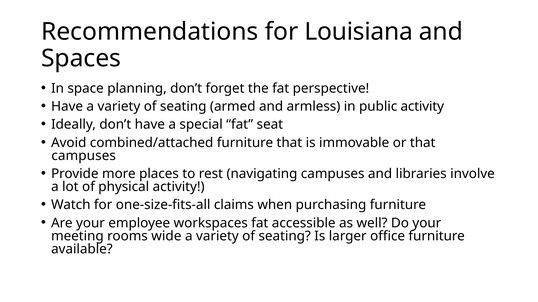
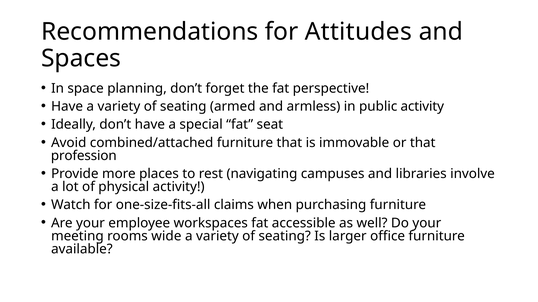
Louisiana: Louisiana -> Attitudes
campuses at (84, 156): campuses -> profession
